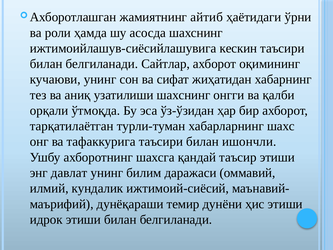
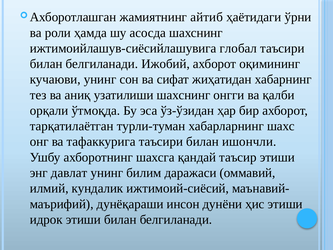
кескин: кескин -> глобал
Сайтлар: Сайтлар -> Ижобий
темир: темир -> инсон
